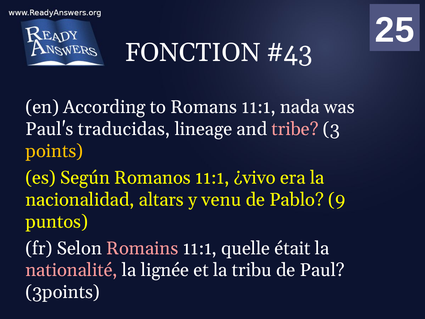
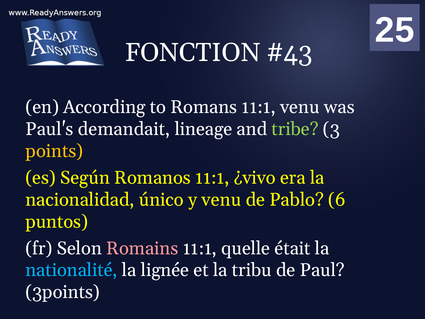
11:1 nada: nada -> venu
traducidas: traducidas -> demandait
tribe colour: pink -> light green
altars: altars -> único
9: 9 -> 6
nationalité colour: pink -> light blue
